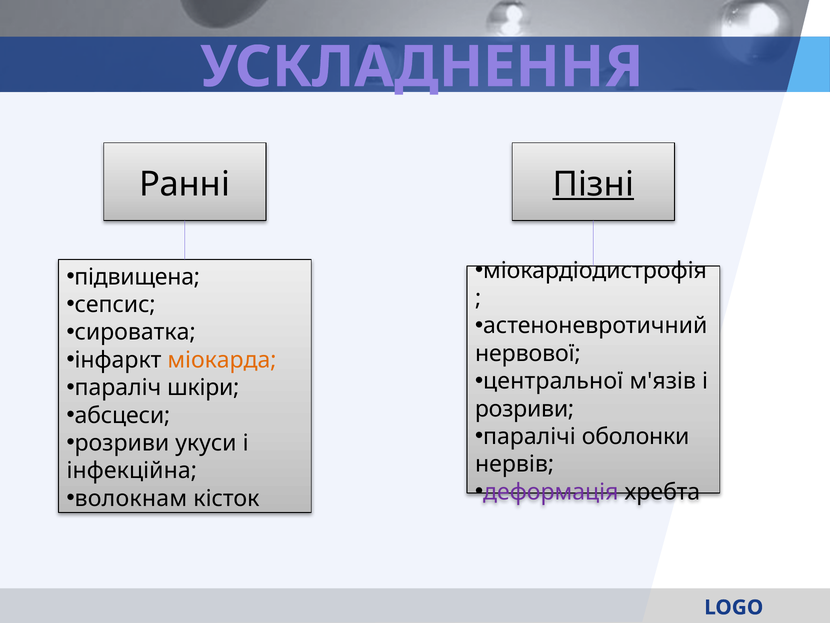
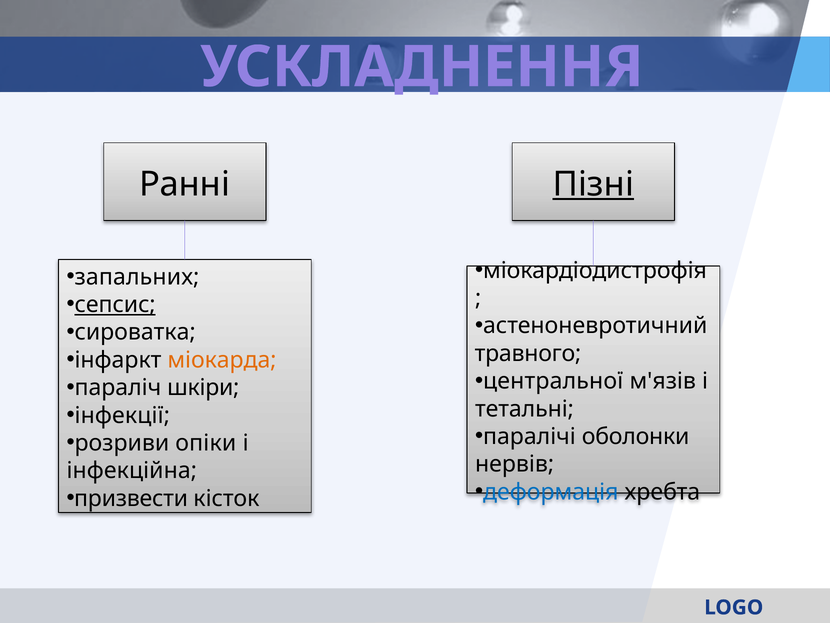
підвищена: підвищена -> запальних
сепсис underline: none -> present
нервової: нервової -> травного
розриви at (525, 409): розриви -> тетальні
абсцеси: абсцеси -> інфекції
укуси: укуси -> опіки
деформація colour: purple -> blue
волокнам: волокнам -> призвести
